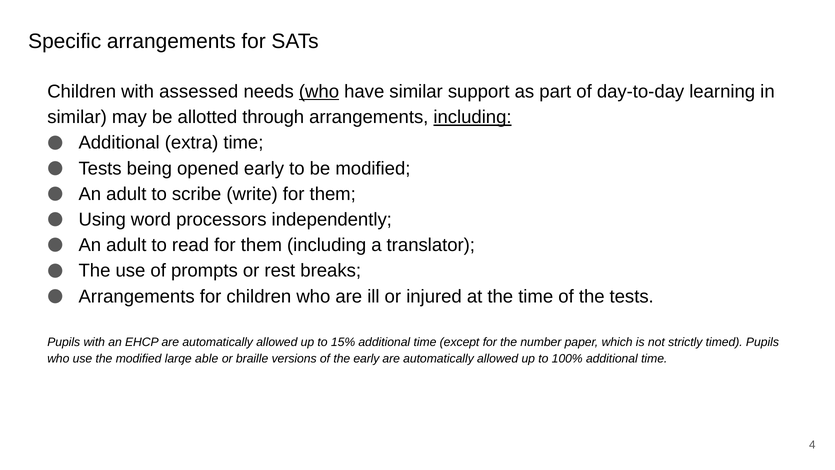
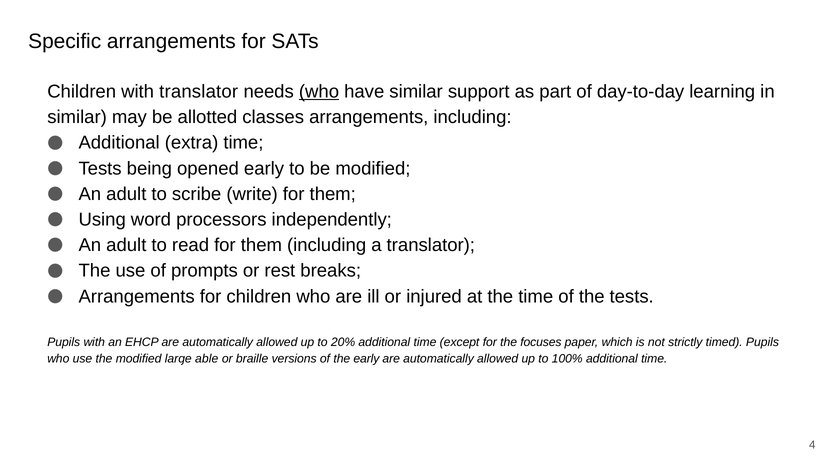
with assessed: assessed -> translator
through: through -> classes
including at (472, 117) underline: present -> none
15%: 15% -> 20%
number: number -> focuses
